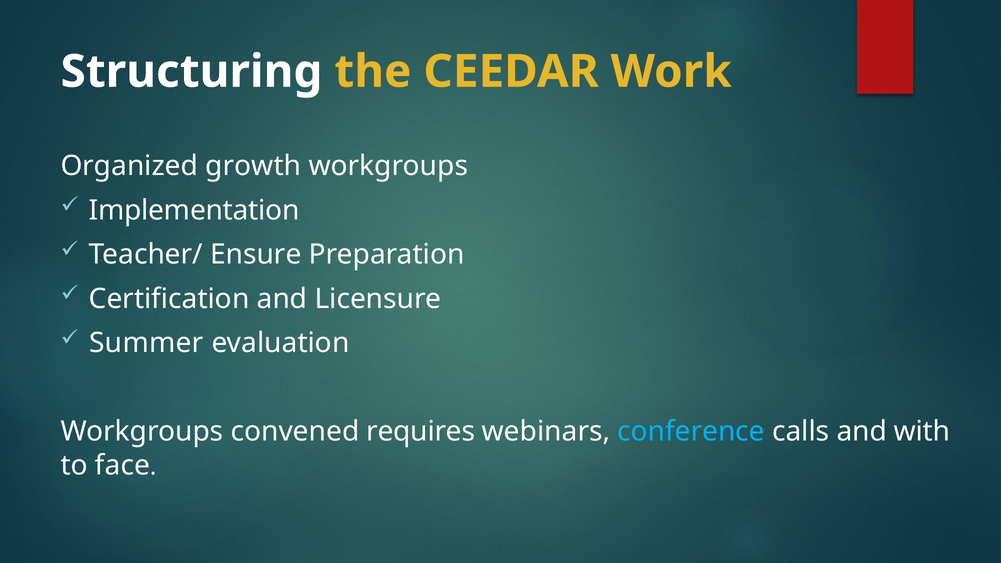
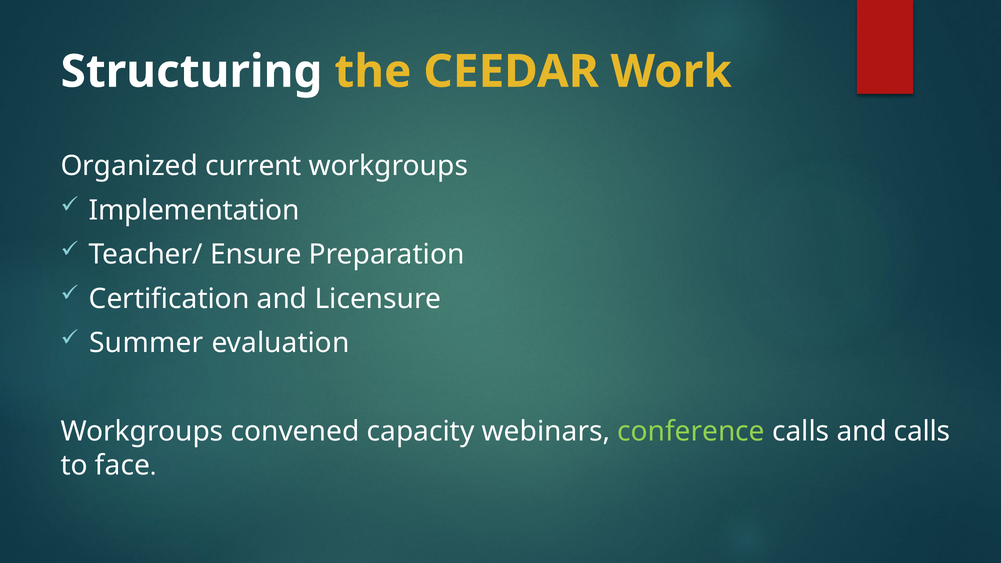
growth: growth -> current
requires: requires -> capacity
conference colour: light blue -> light green
and with: with -> calls
